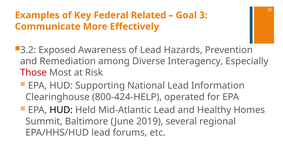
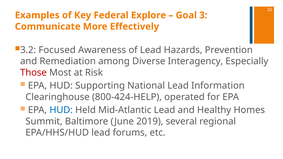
Related: Related -> Explore
Exposed: Exposed -> Focused
HUD at (61, 110) colour: black -> blue
